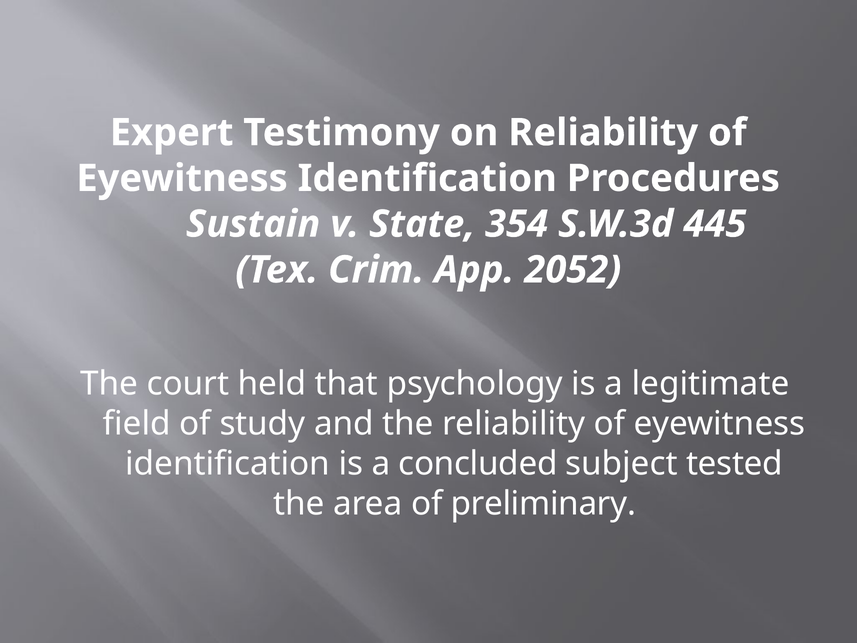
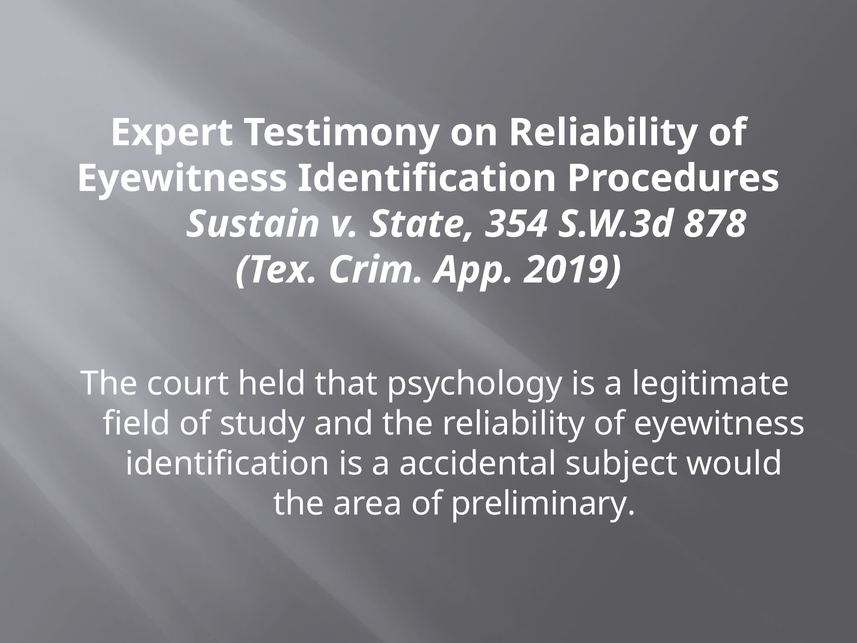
445: 445 -> 878
2052: 2052 -> 2019
concluded: concluded -> accidental
tested: tested -> would
